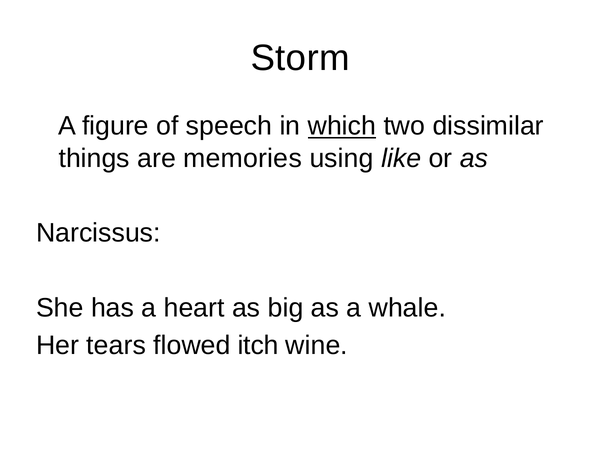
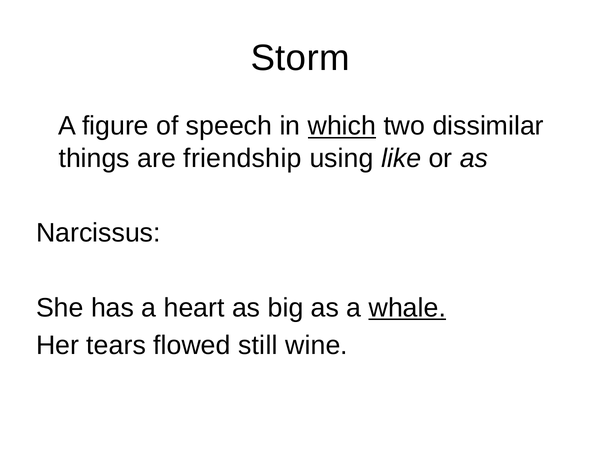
memories: memories -> friendship
whale underline: none -> present
itch: itch -> still
